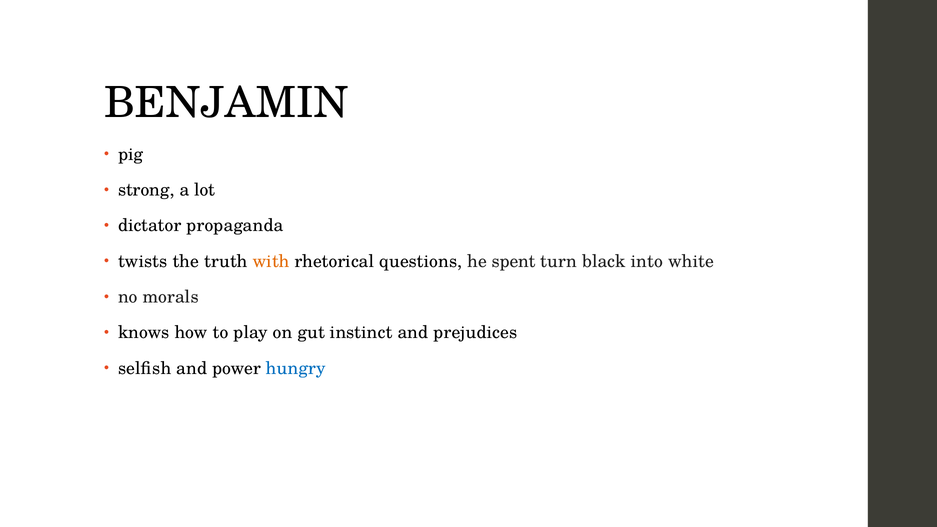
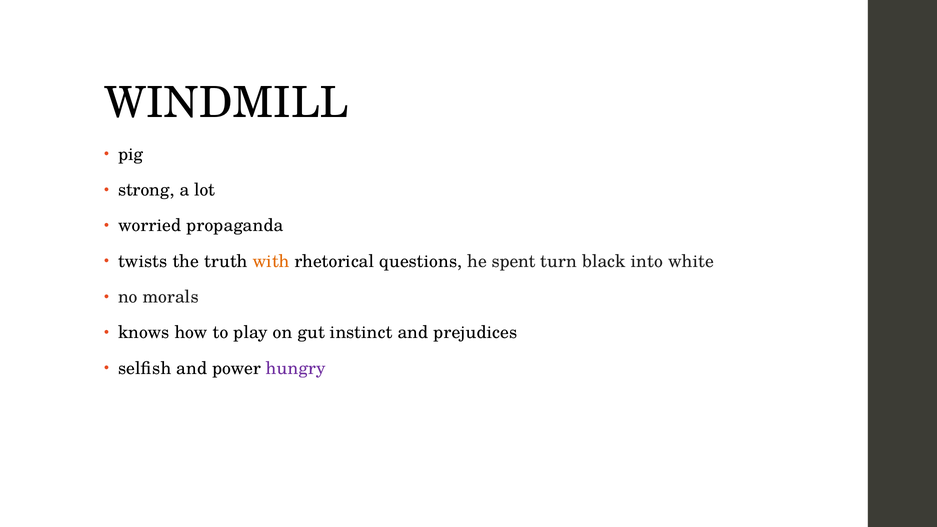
BENJAMIN: BENJAMIN -> WINDMILL
dictator: dictator -> worried
hungry colour: blue -> purple
